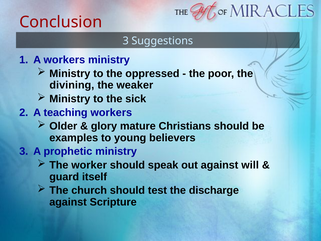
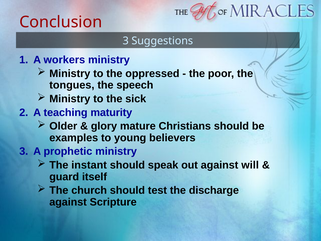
divining: divining -> tongues
weaker: weaker -> speech
teaching workers: workers -> maturity
worker: worker -> instant
